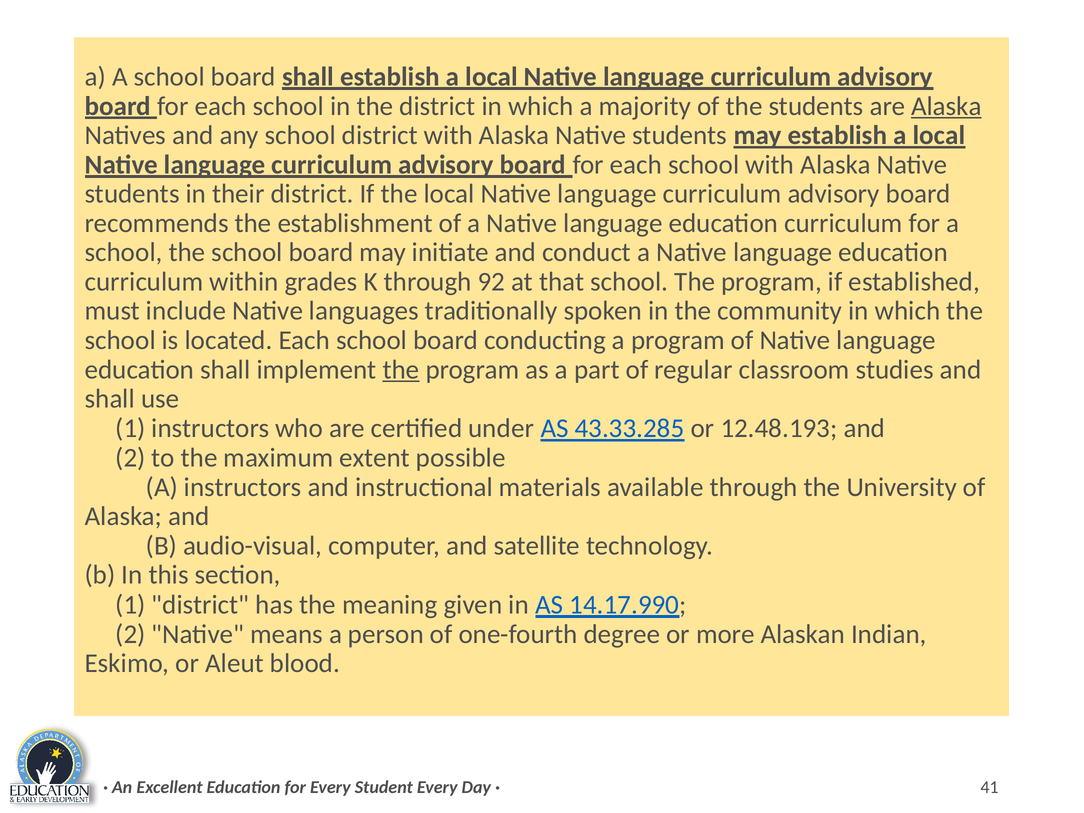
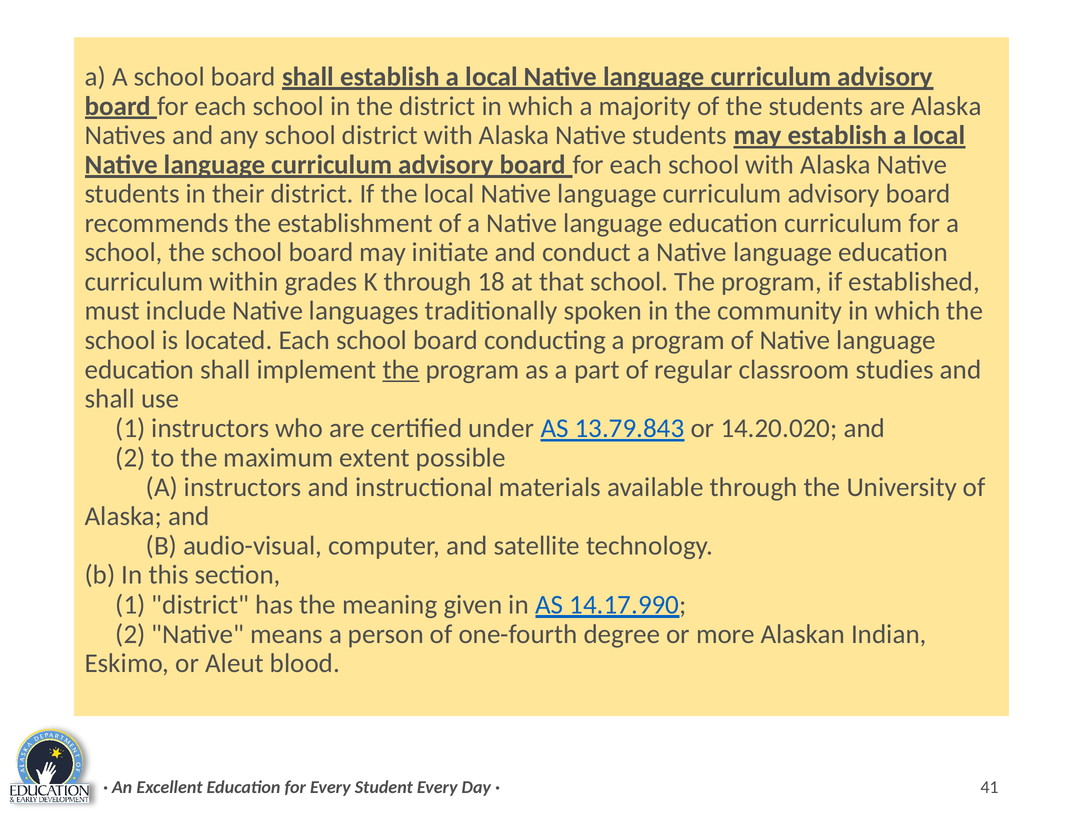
Alaska at (946, 106) underline: present -> none
92: 92 -> 18
43.33.285: 43.33.285 -> 13.79.843
12.48.193: 12.48.193 -> 14.20.020
